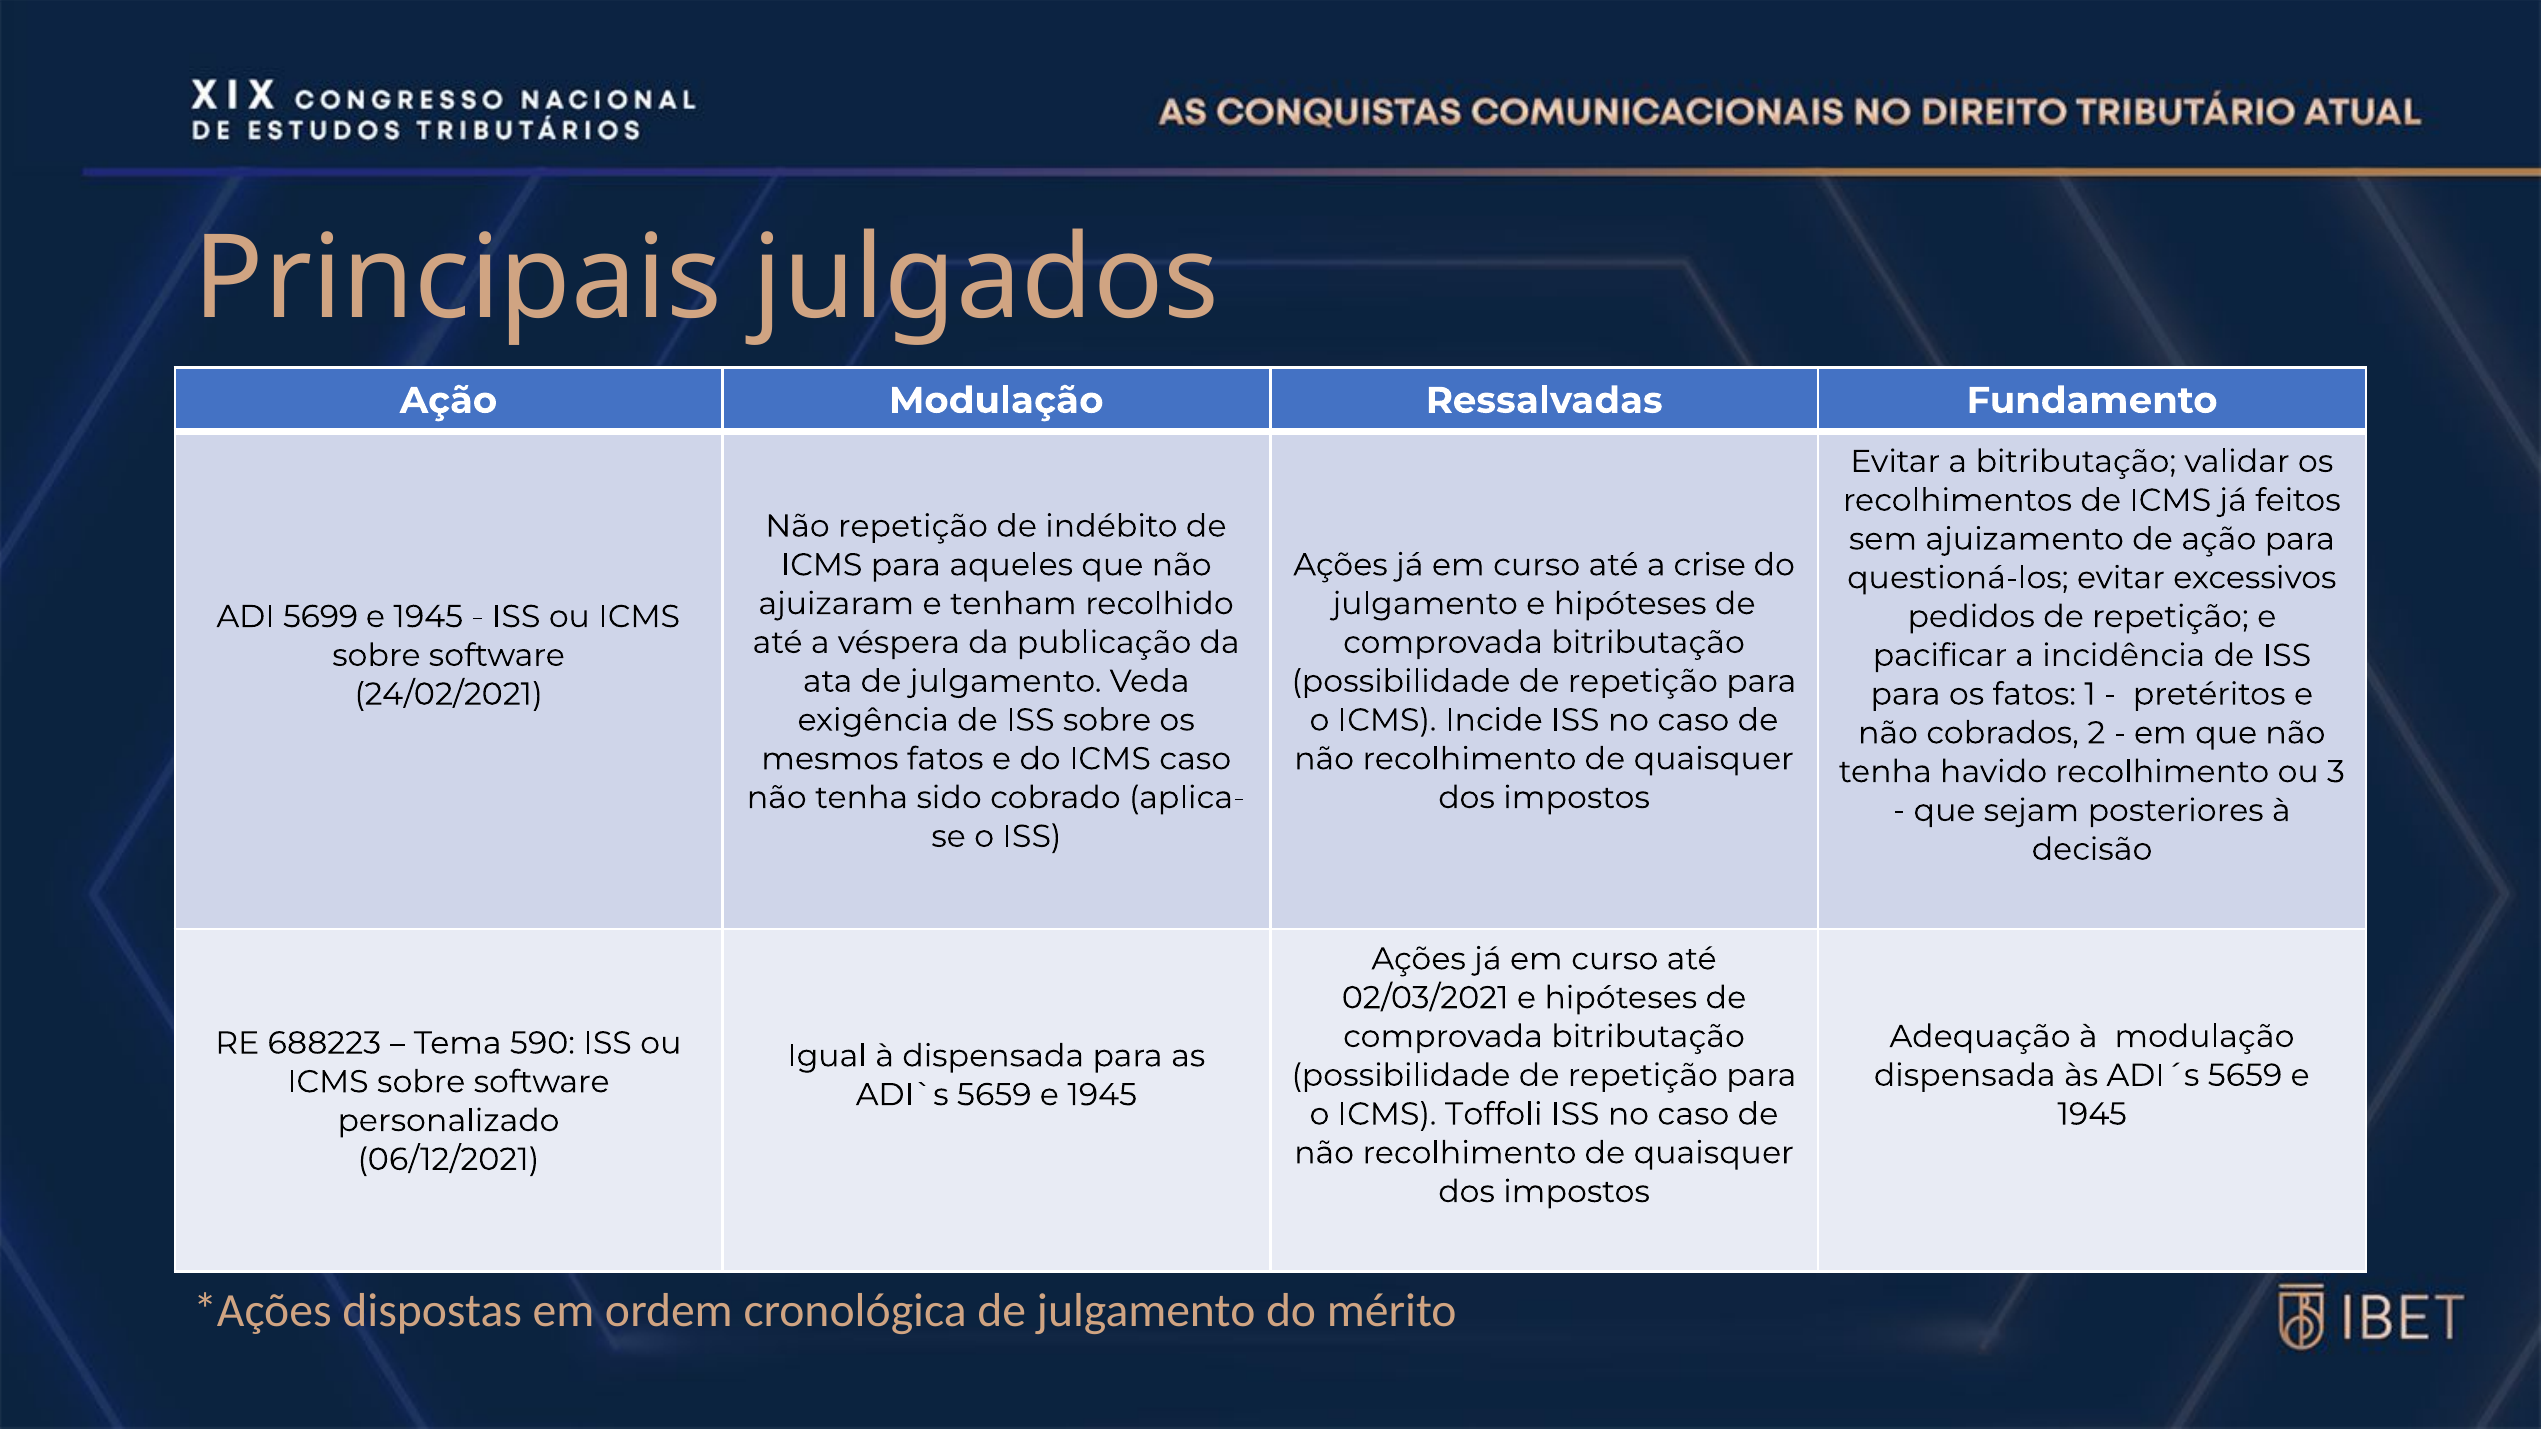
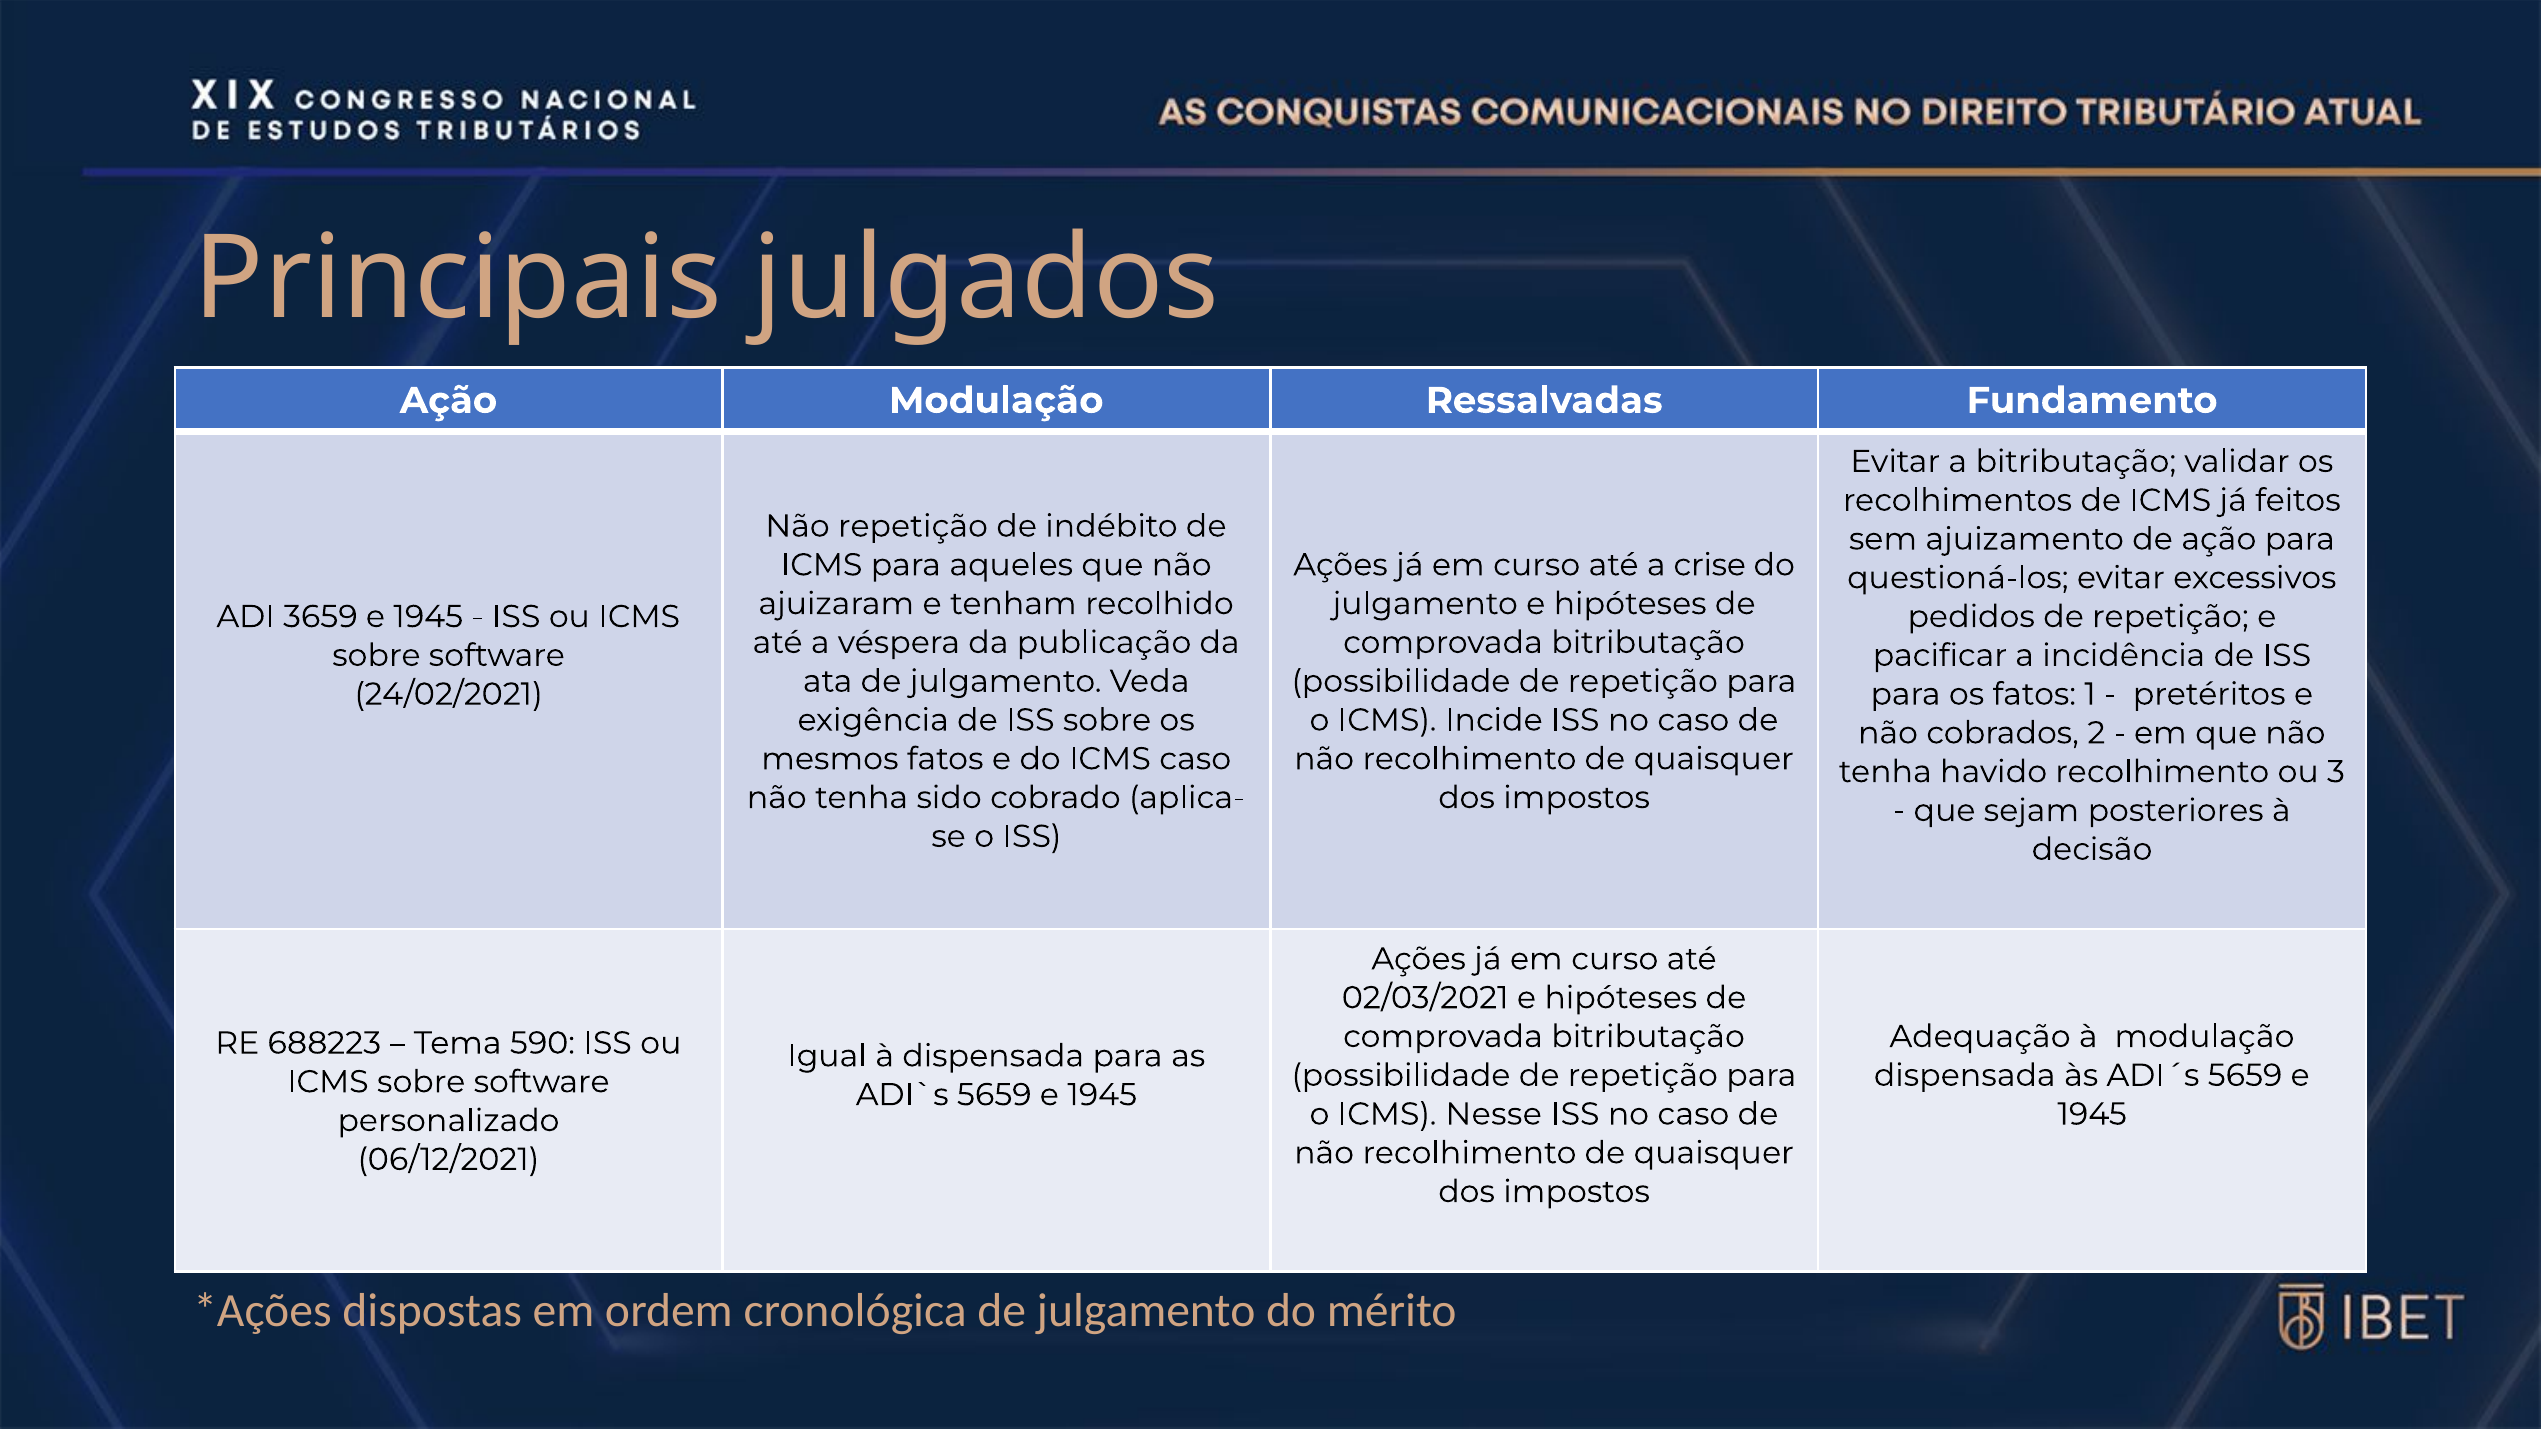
5699: 5699 -> 3659
Toffoli: Toffoli -> Nesse
